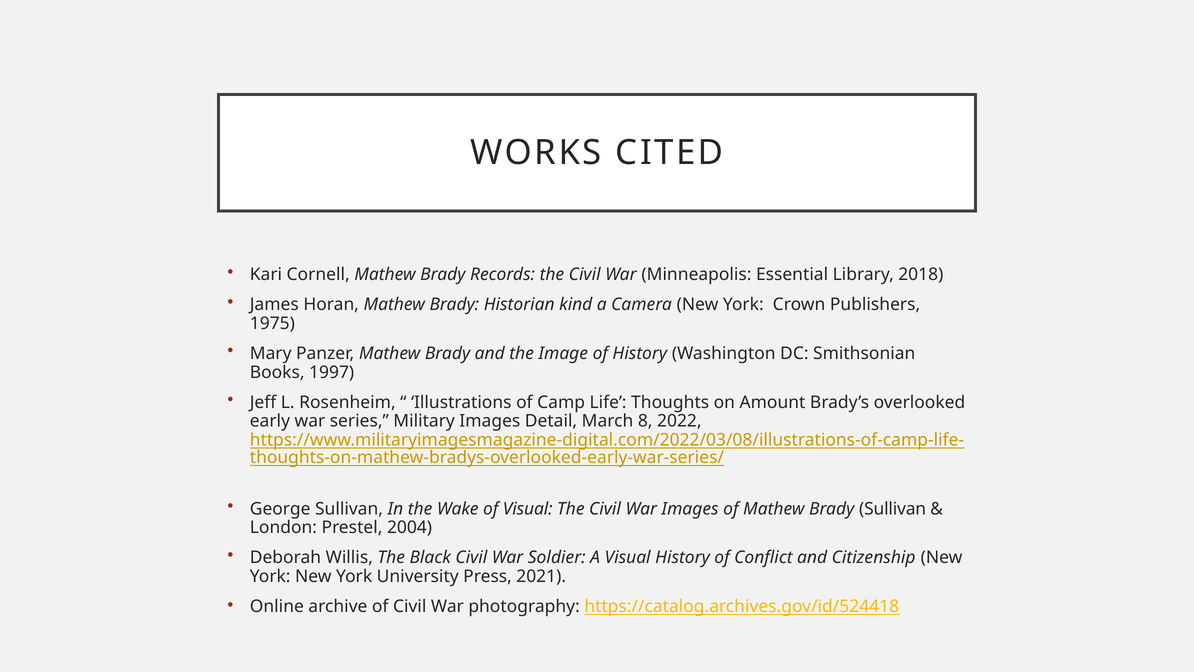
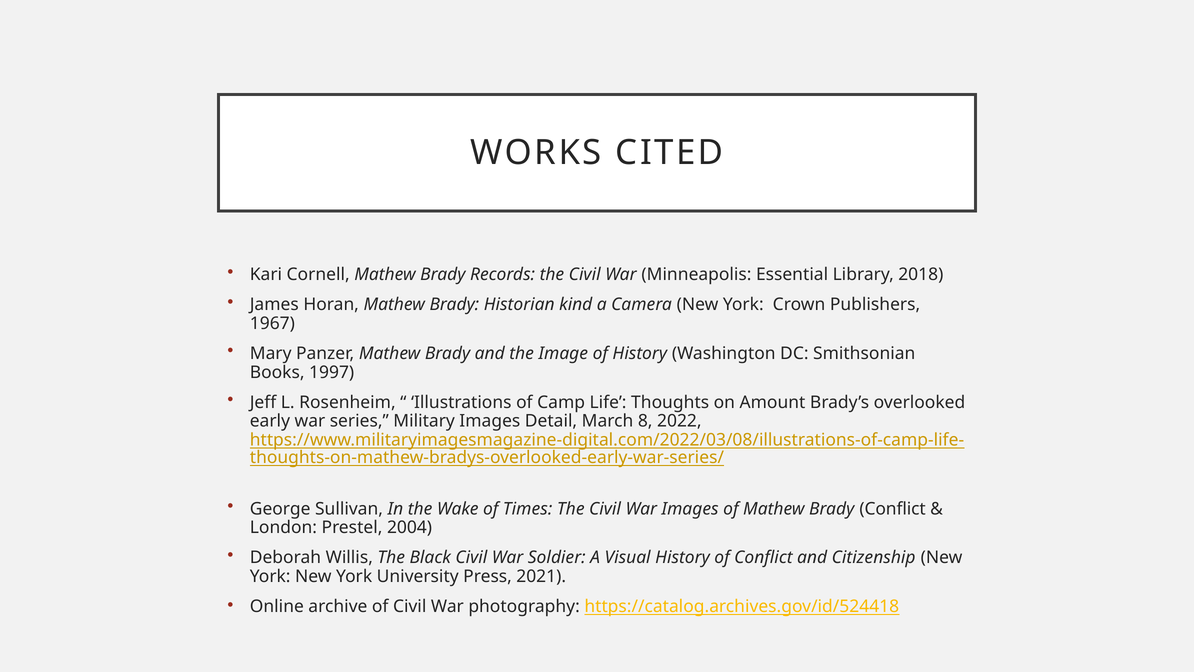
1975: 1975 -> 1967
of Visual: Visual -> Times
Brady Sullivan: Sullivan -> Conflict
